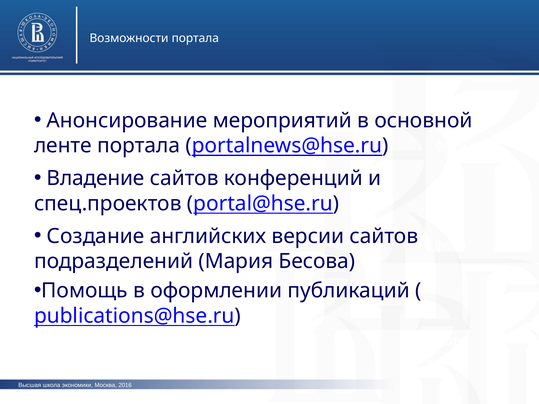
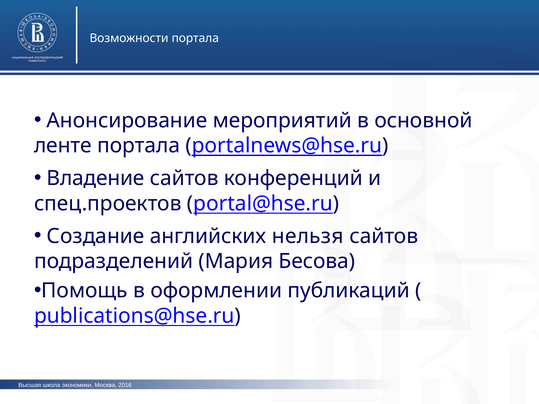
версии: версии -> нельзя
